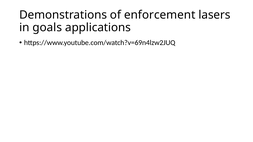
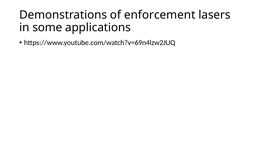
goals: goals -> some
